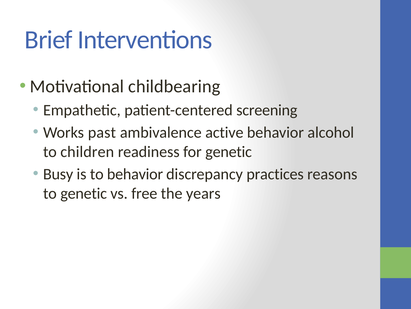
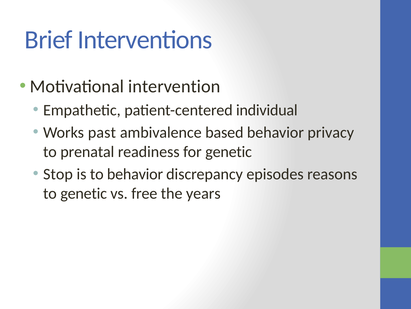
childbearing: childbearing -> intervention
screening: screening -> individual
active: active -> based
alcohol: alcohol -> privacy
children: children -> prenatal
Busy: Busy -> Stop
practices: practices -> episodes
